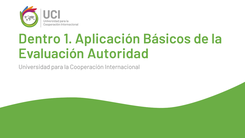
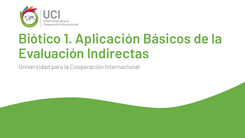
Dentro: Dentro -> Biótico
Autoridad: Autoridad -> Indirectas
